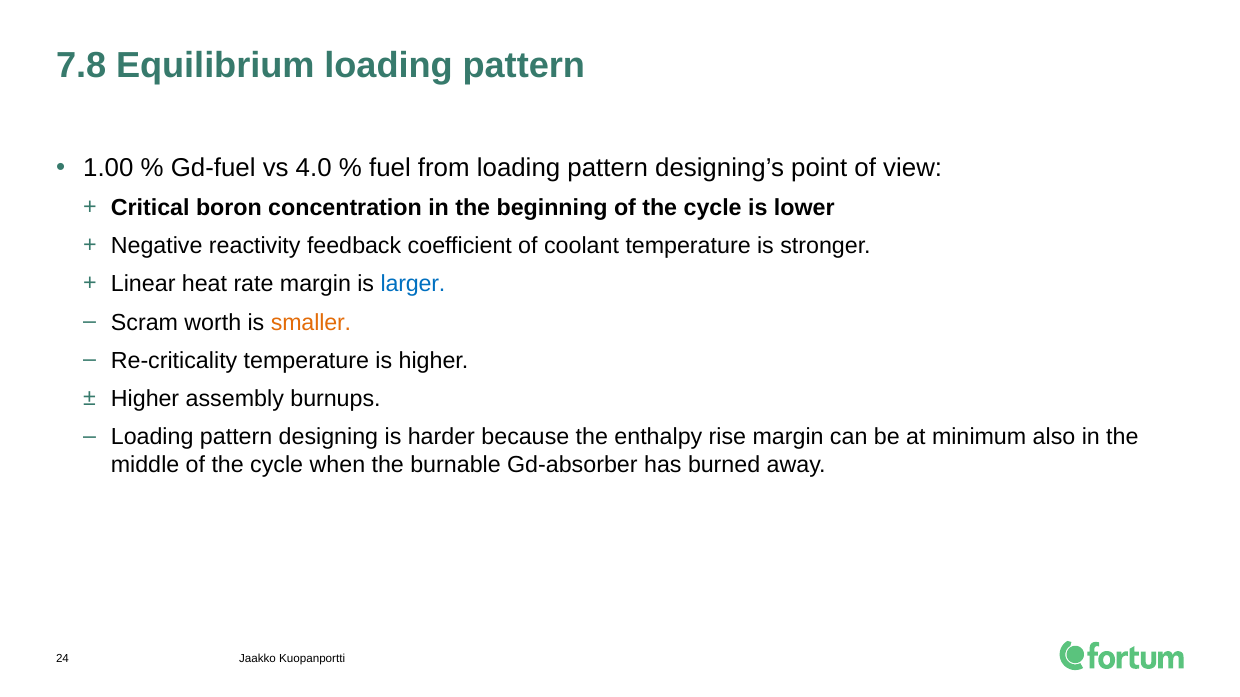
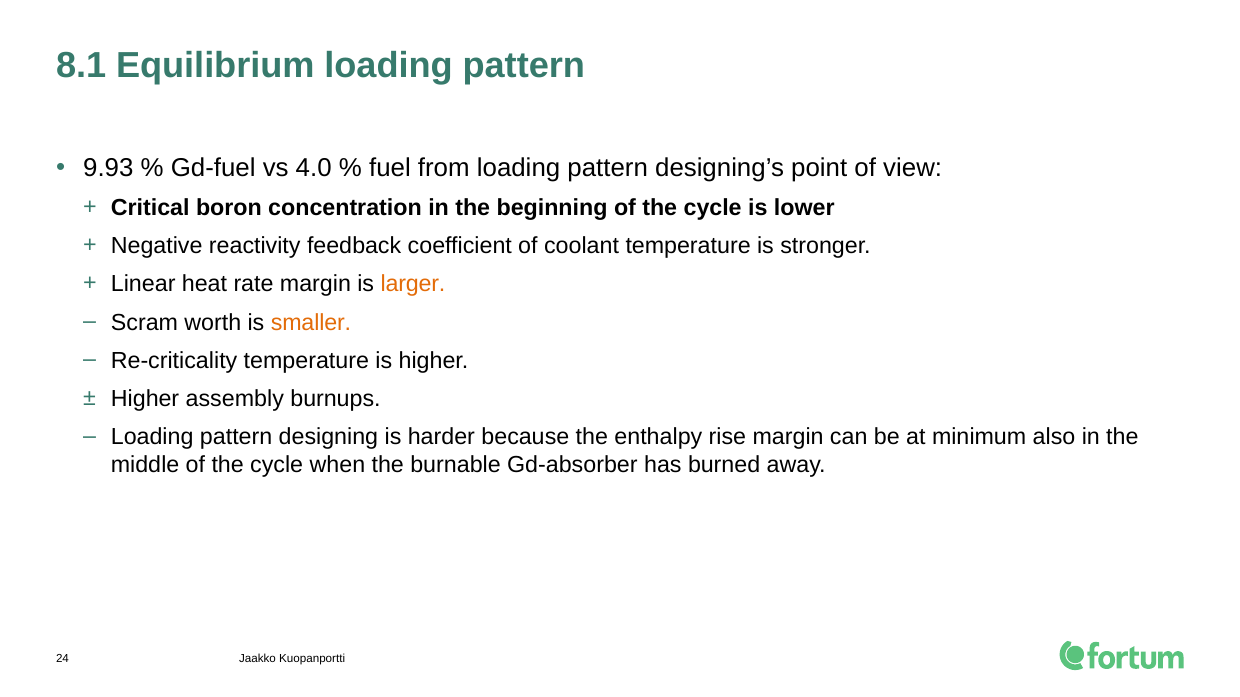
7.8: 7.8 -> 8.1
1.00: 1.00 -> 9.93
larger colour: blue -> orange
